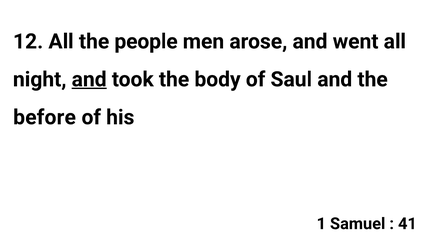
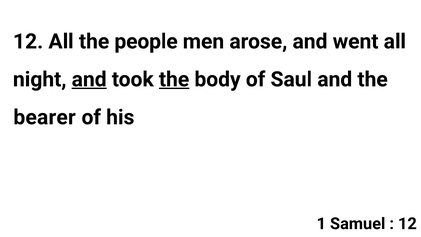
the at (174, 79) underline: none -> present
before: before -> bearer
41 at (407, 224): 41 -> 12
